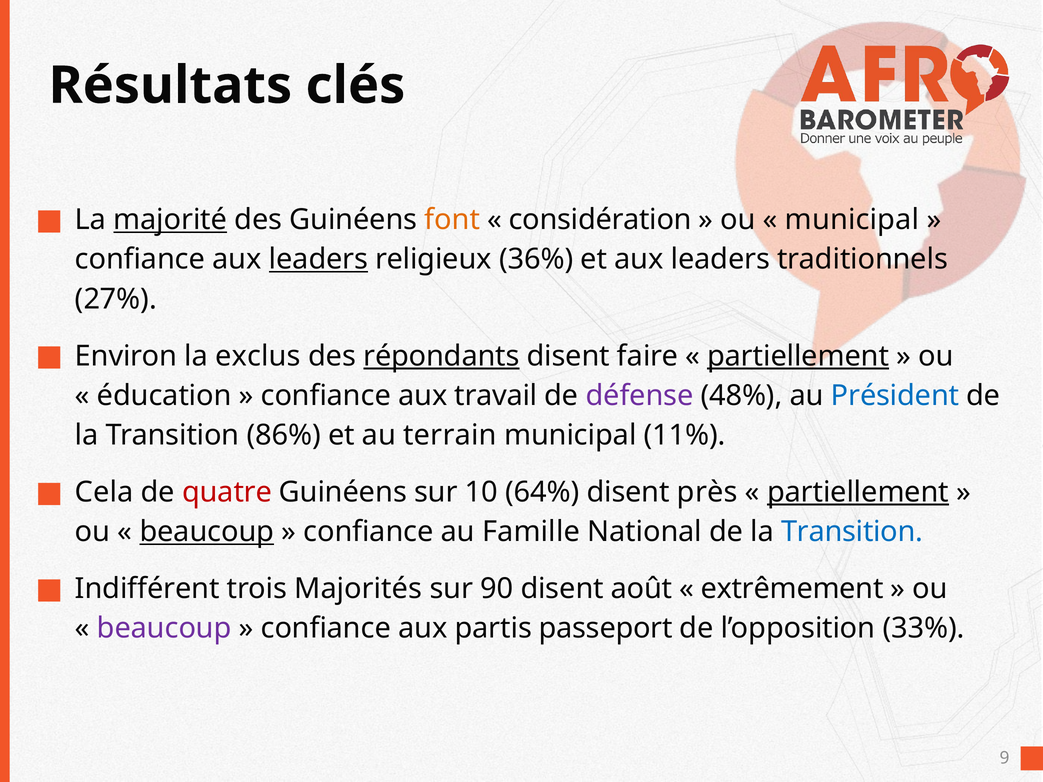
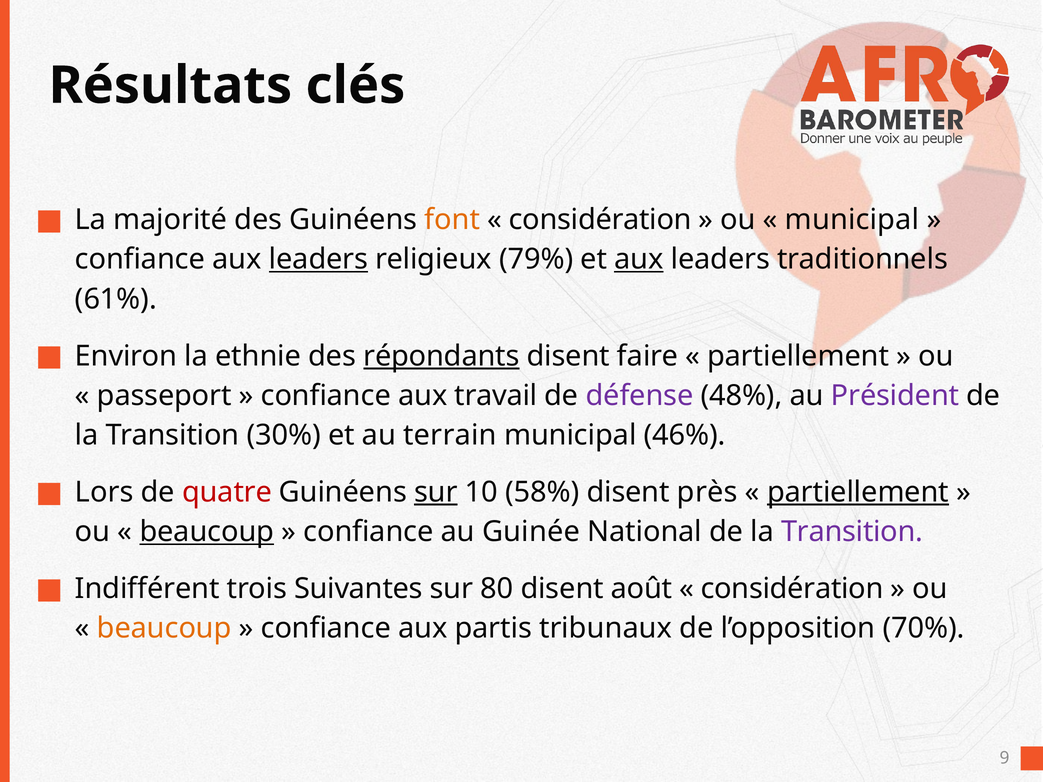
majorité underline: present -> none
36%: 36% -> 79%
aux at (639, 259) underline: none -> present
27%: 27% -> 61%
exclus: exclus -> ethnie
partiellement at (798, 356) underline: present -> none
éducation: éducation -> passeport
Président colour: blue -> purple
86%: 86% -> 30%
11%: 11% -> 46%
Cela: Cela -> Lors
sur at (436, 492) underline: none -> present
64%: 64% -> 58%
Famille: Famille -> Guinée
Transition at (852, 532) colour: blue -> purple
Majorités: Majorités -> Suivantes
90: 90 -> 80
extrêmement at (792, 589): extrêmement -> considération
beaucoup at (164, 629) colour: purple -> orange
passeport: passeport -> tribunaux
33%: 33% -> 70%
